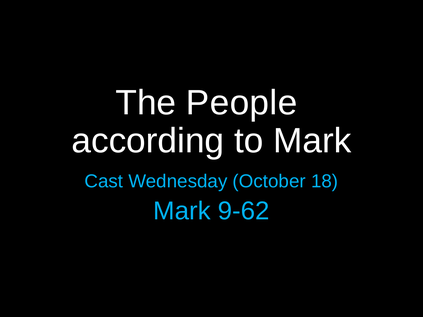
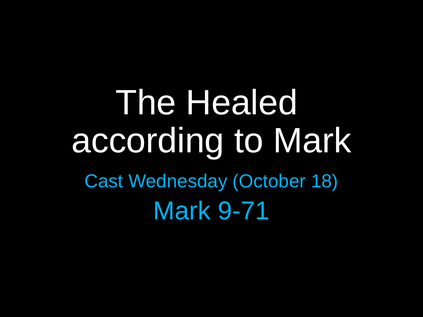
People: People -> Healed
9-62: 9-62 -> 9-71
